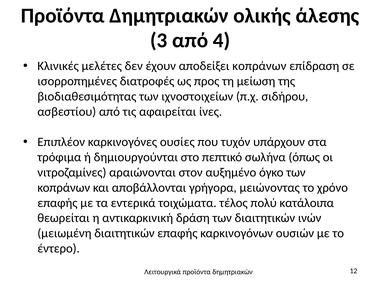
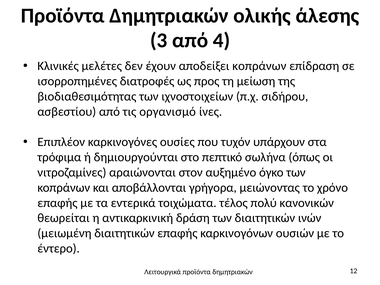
αφαιρείται: αφαιρείται -> οργανισμό
κατάλοιπα: κατάλοιπα -> κανονικών
